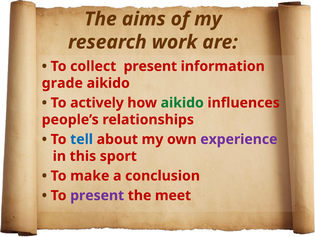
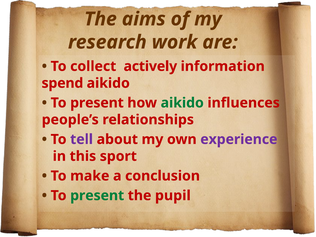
collect present: present -> actively
grade: grade -> spend
actively at (97, 103): actively -> present
tell colour: blue -> purple
present at (97, 196) colour: purple -> green
meet: meet -> pupil
